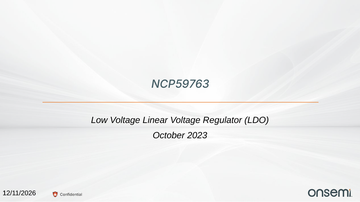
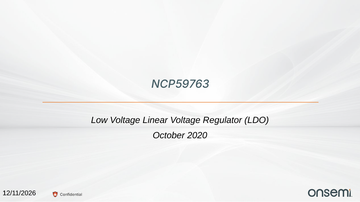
2023: 2023 -> 2020
